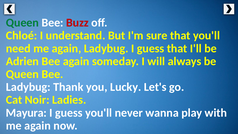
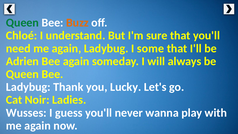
Buzz colour: red -> orange
Ladybug I guess: guess -> some
Mayura: Mayura -> Wusses
